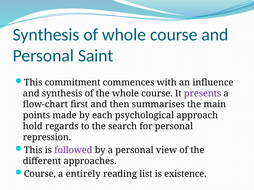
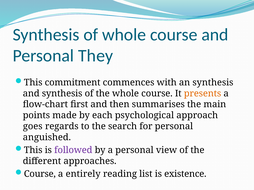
Saint: Saint -> They
an influence: influence -> synthesis
presents colour: purple -> orange
hold: hold -> goes
repression: repression -> anguished
